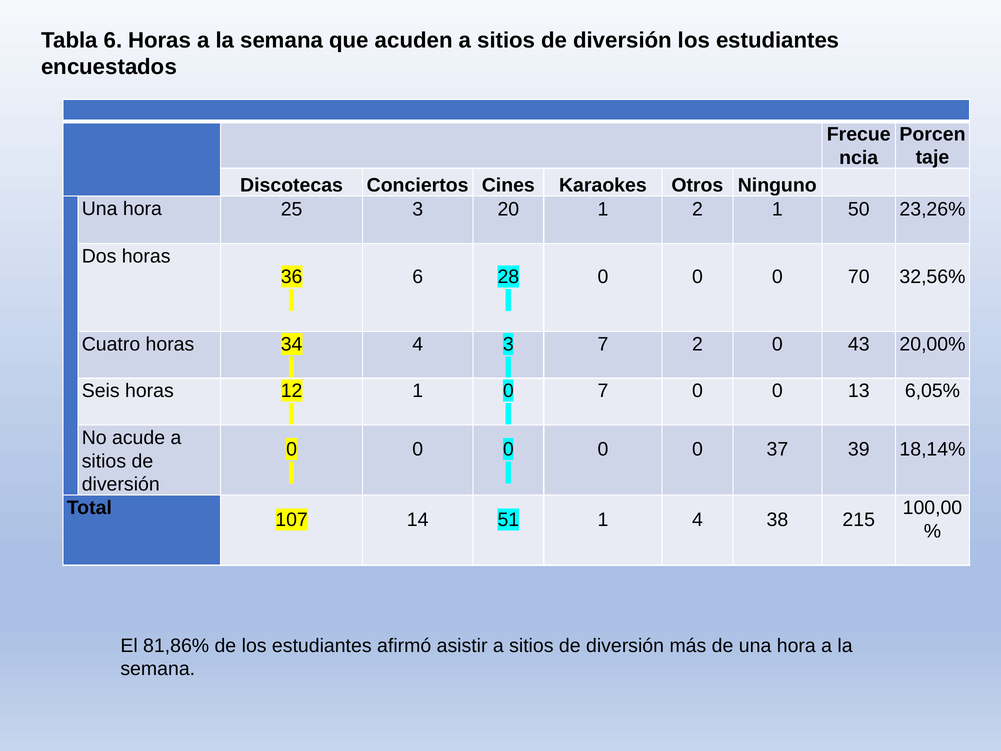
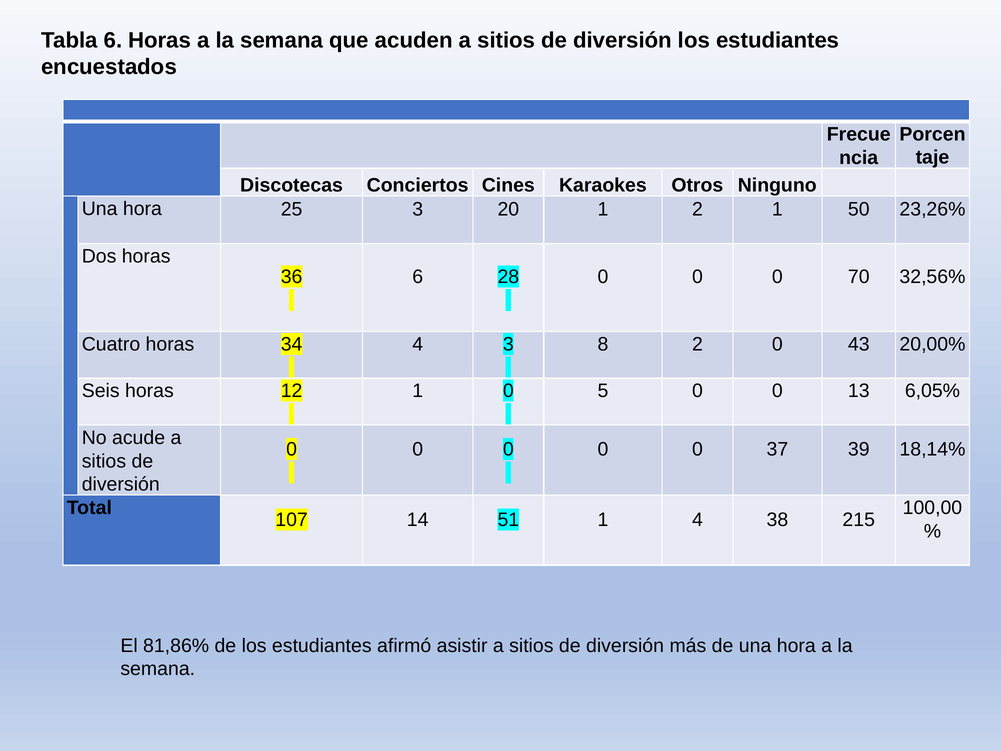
3 7: 7 -> 8
0 7: 7 -> 5
